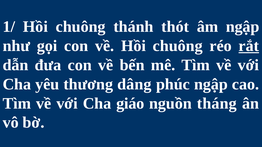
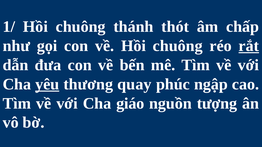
âm ngập: ngập -> chấp
yêu underline: none -> present
dâng: dâng -> quay
tháng: tháng -> tượng
